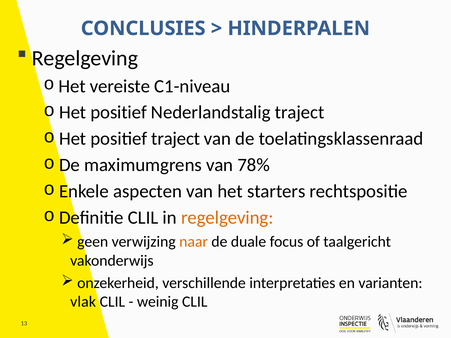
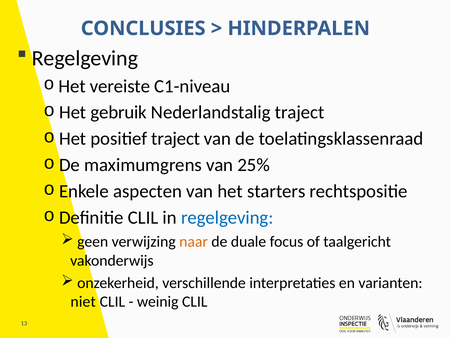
positief at (119, 113): positief -> gebruik
78%: 78% -> 25%
regelgeving at (227, 218) colour: orange -> blue
vlak: vlak -> niet
